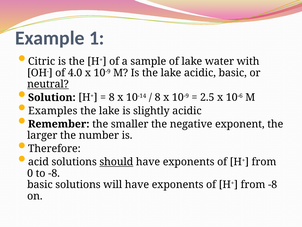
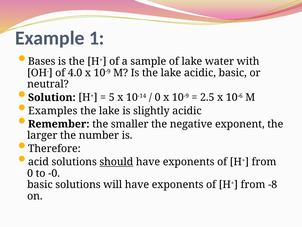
Citric: Citric -> Bases
neutral underline: present -> none
8 at (112, 97): 8 -> 5
8 at (158, 97): 8 -> 0
to -8: -8 -> -0
